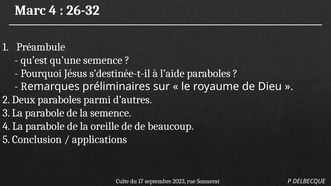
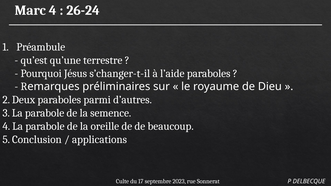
26-32: 26-32 -> 26-24
qu’une semence: semence -> terrestre
s’destinée-t-il: s’destinée-t-il -> s’changer-t-il
